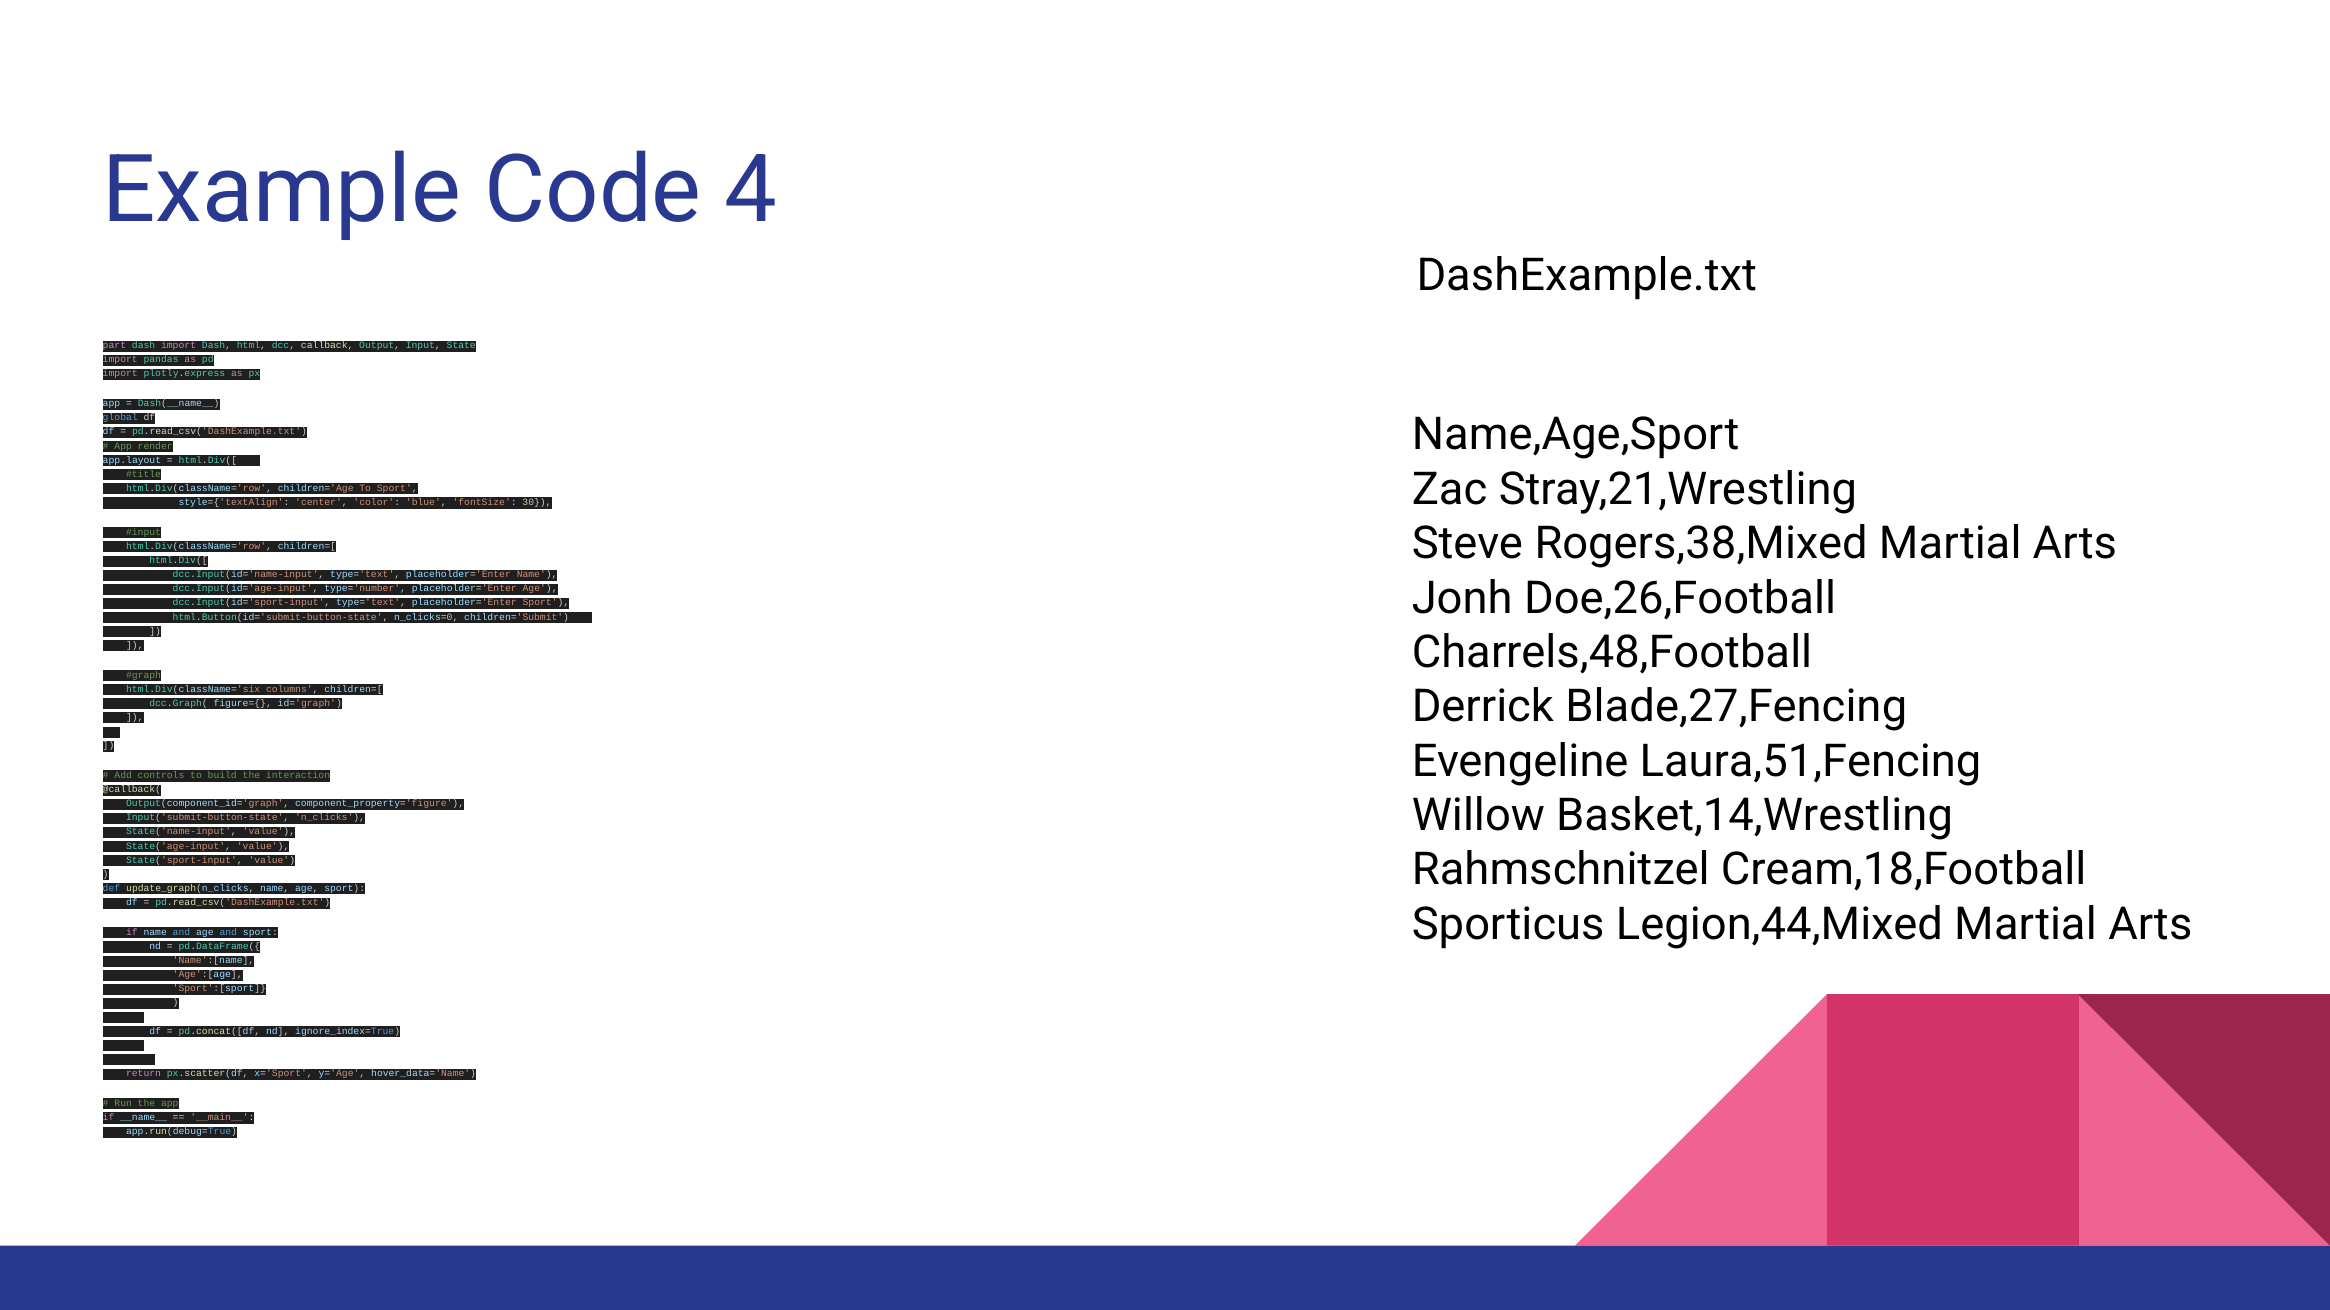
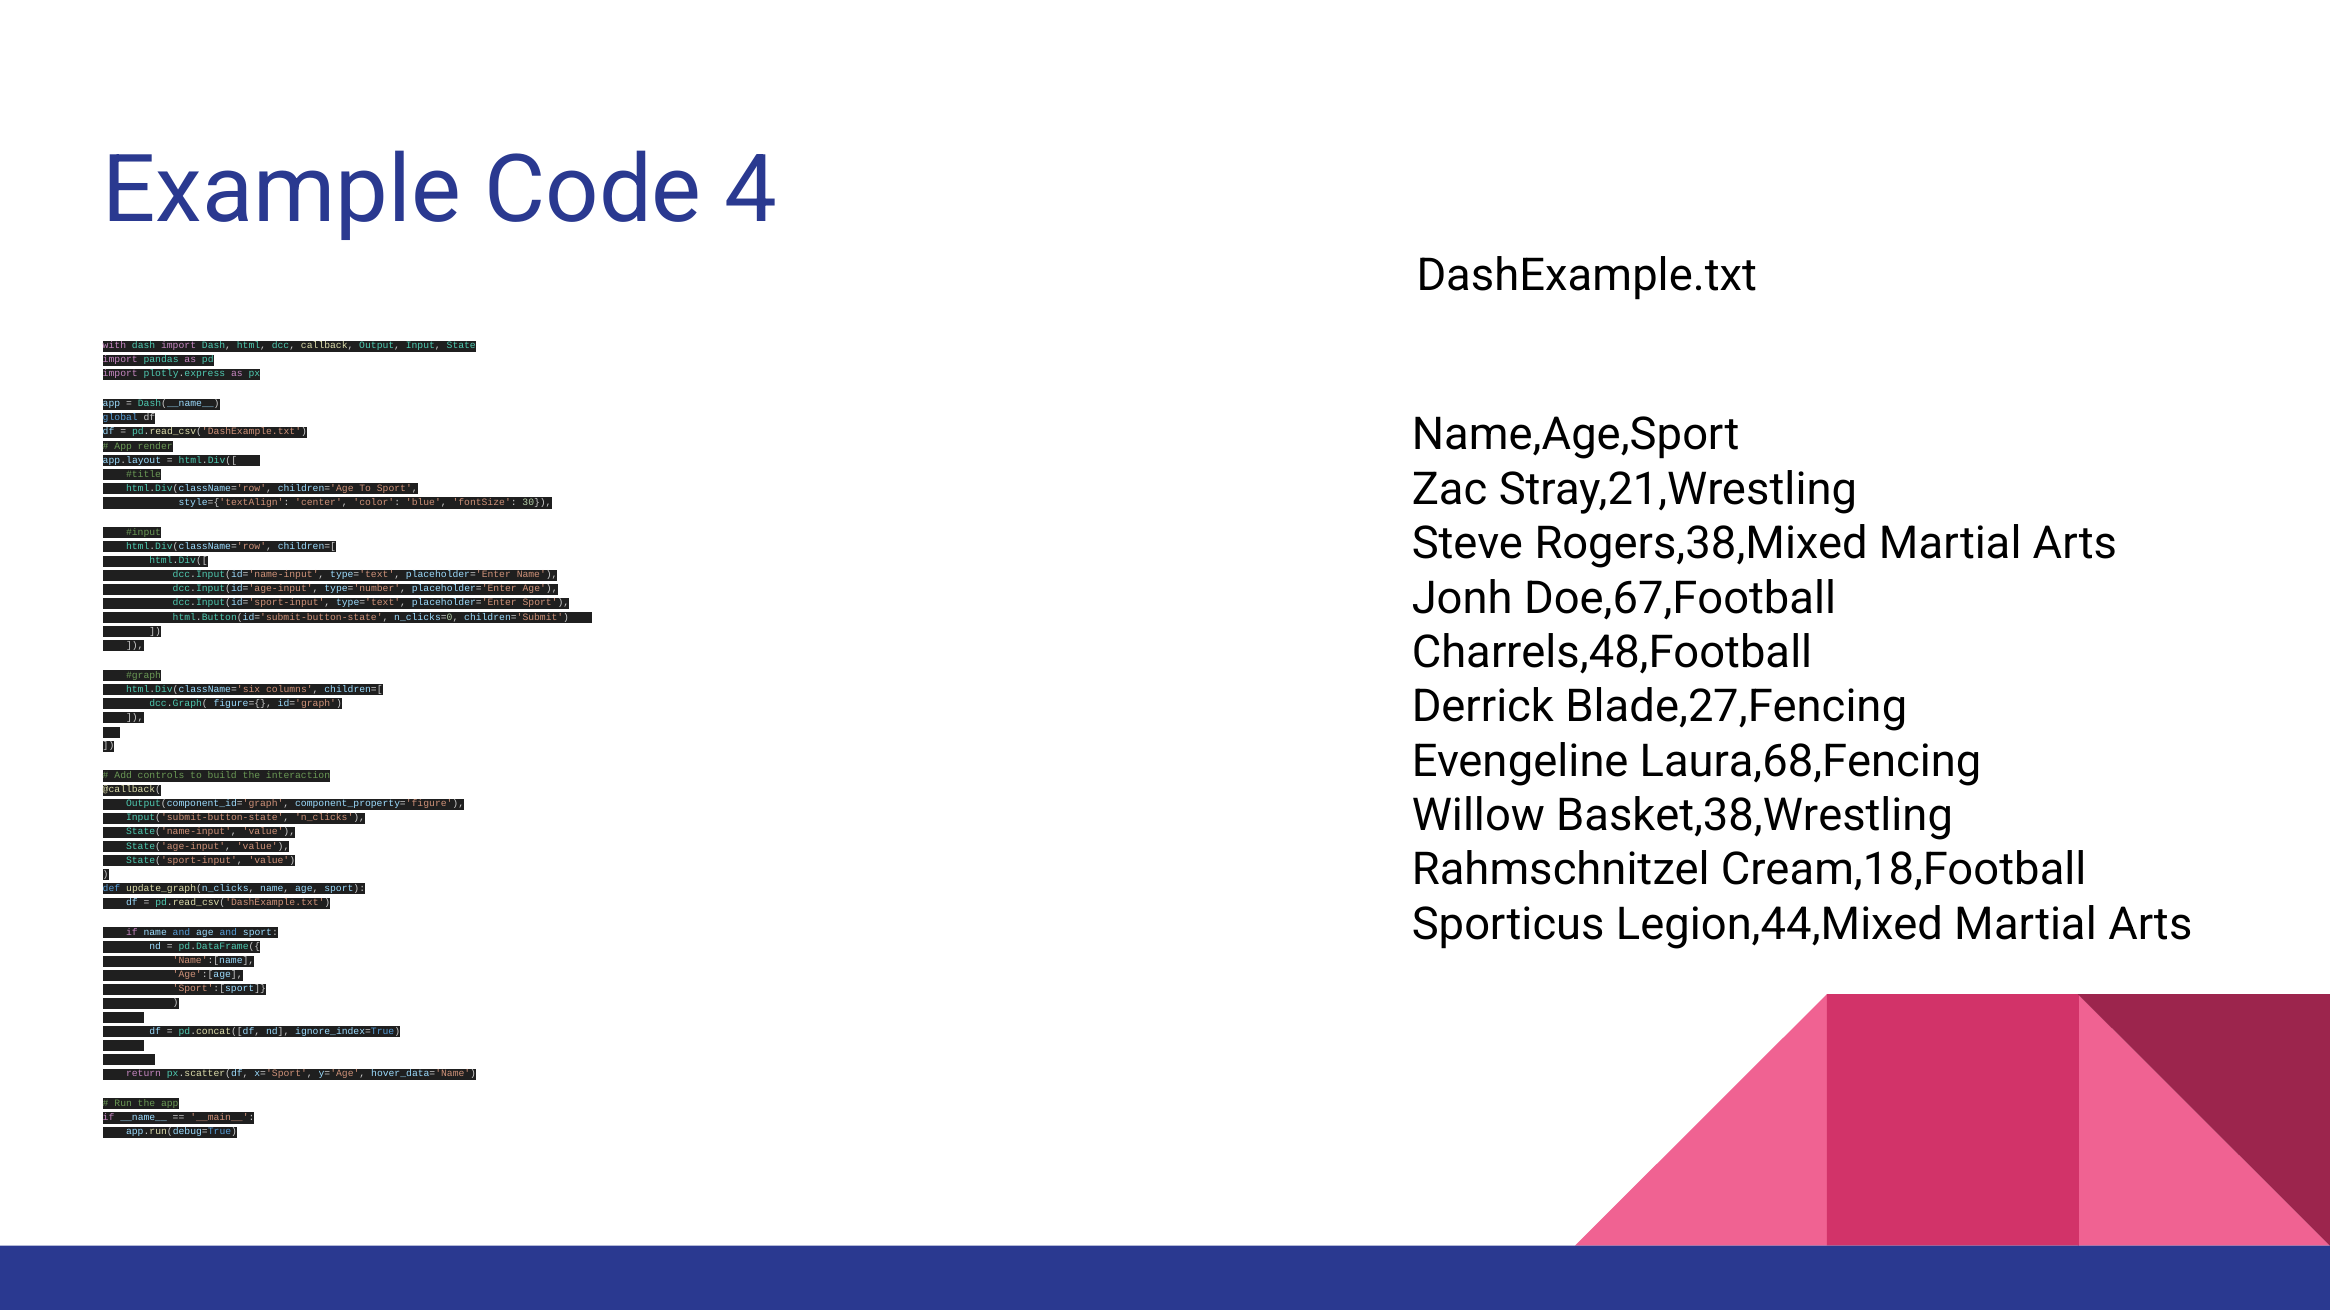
part: part -> with
Doe,26,Football: Doe,26,Football -> Doe,67,Football
Laura,51,Fencing: Laura,51,Fencing -> Laura,68,Fencing
Basket,14,Wrestling: Basket,14,Wrestling -> Basket,38,Wrestling
